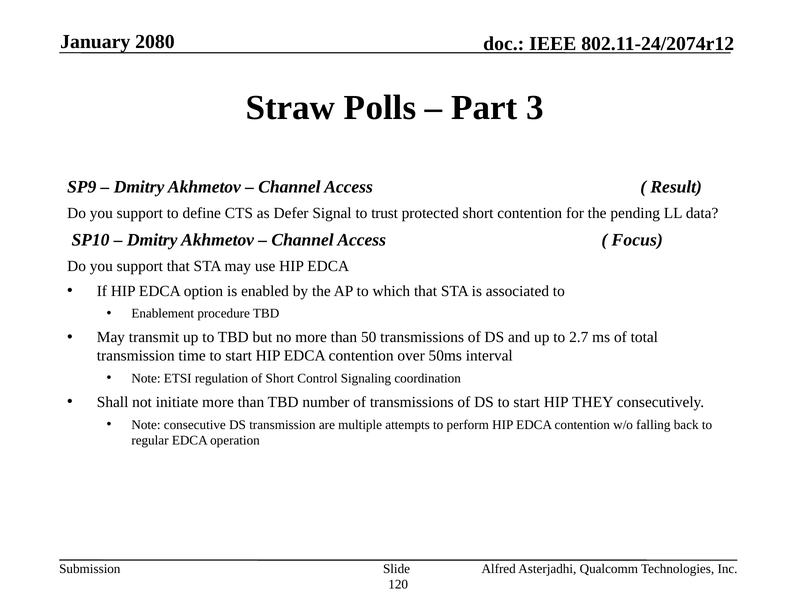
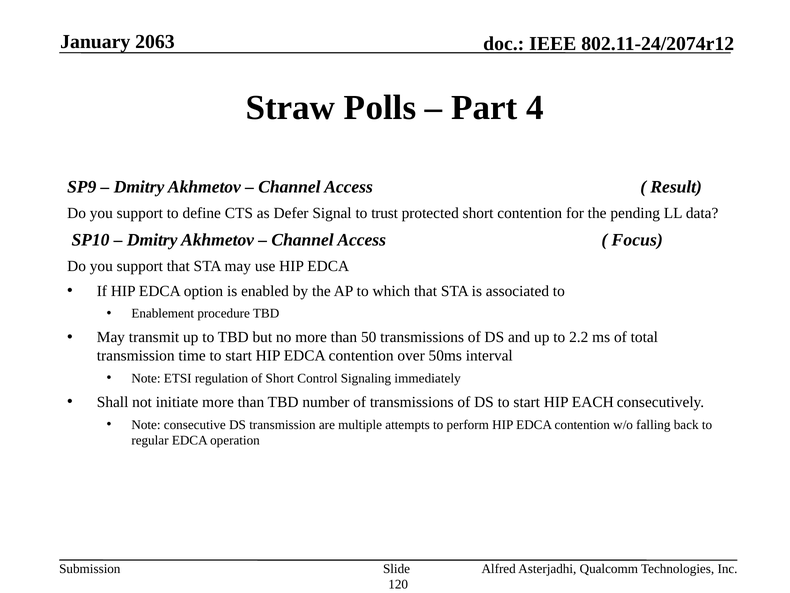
2080: 2080 -> 2063
3: 3 -> 4
2.7: 2.7 -> 2.2
coordination: coordination -> immediately
THEY: THEY -> EACH
